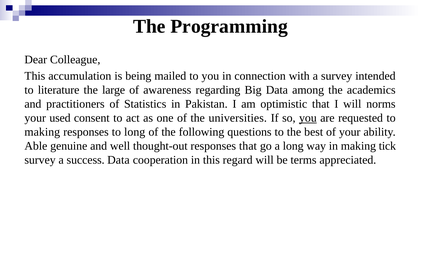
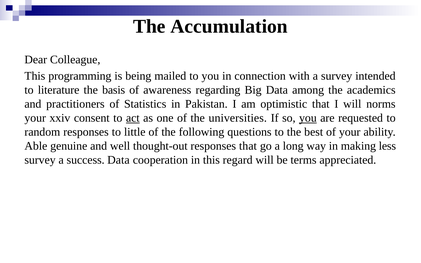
Programming: Programming -> Accumulation
accumulation: accumulation -> programming
large: large -> basis
used: used -> xxiv
act underline: none -> present
making at (42, 132): making -> random
to long: long -> little
tick: tick -> less
